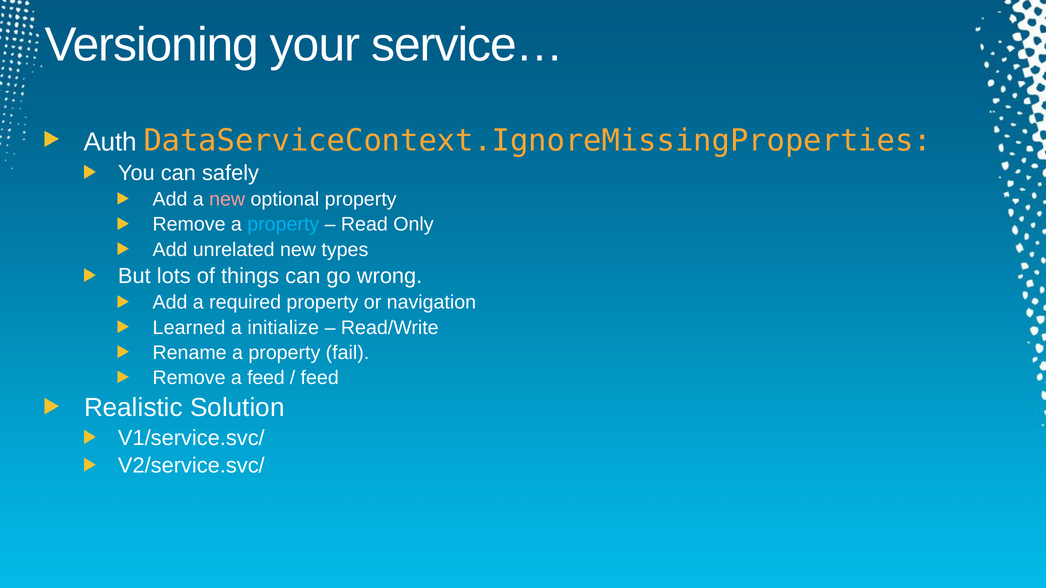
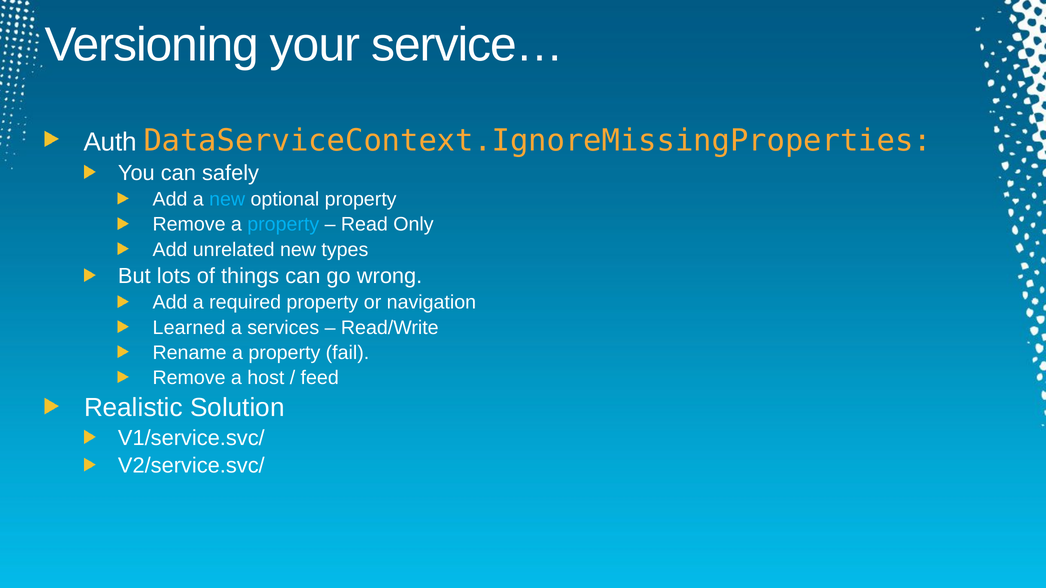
new at (227, 200) colour: pink -> light blue
initialize: initialize -> services
a feed: feed -> host
